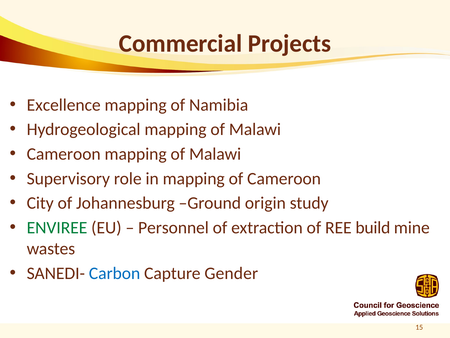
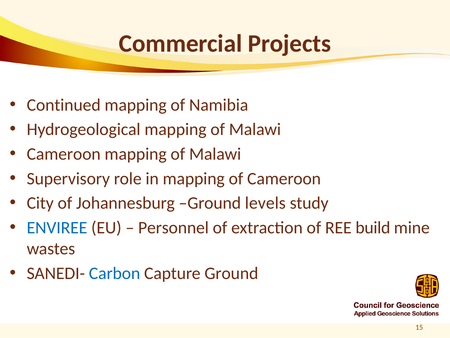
Excellence: Excellence -> Continued
origin: origin -> levels
ENVIREE colour: green -> blue
Capture Gender: Gender -> Ground
